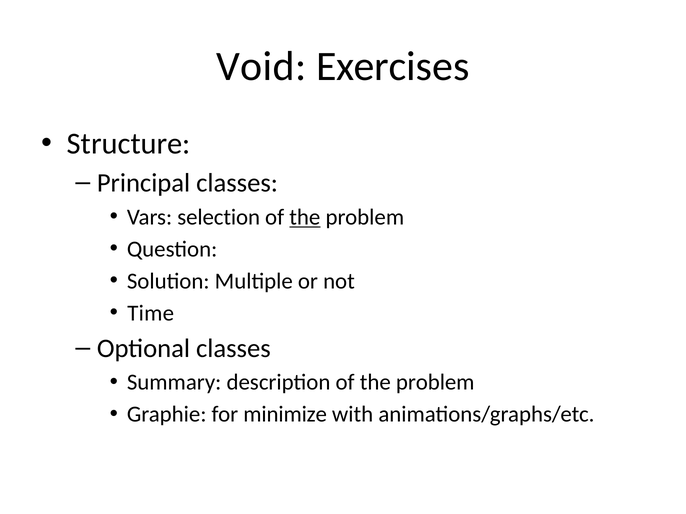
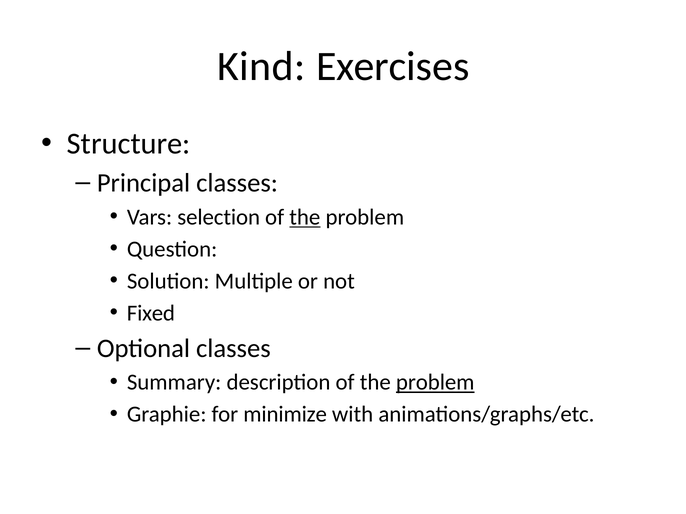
Void: Void -> Kind
Time: Time -> Fixed
problem at (435, 383) underline: none -> present
